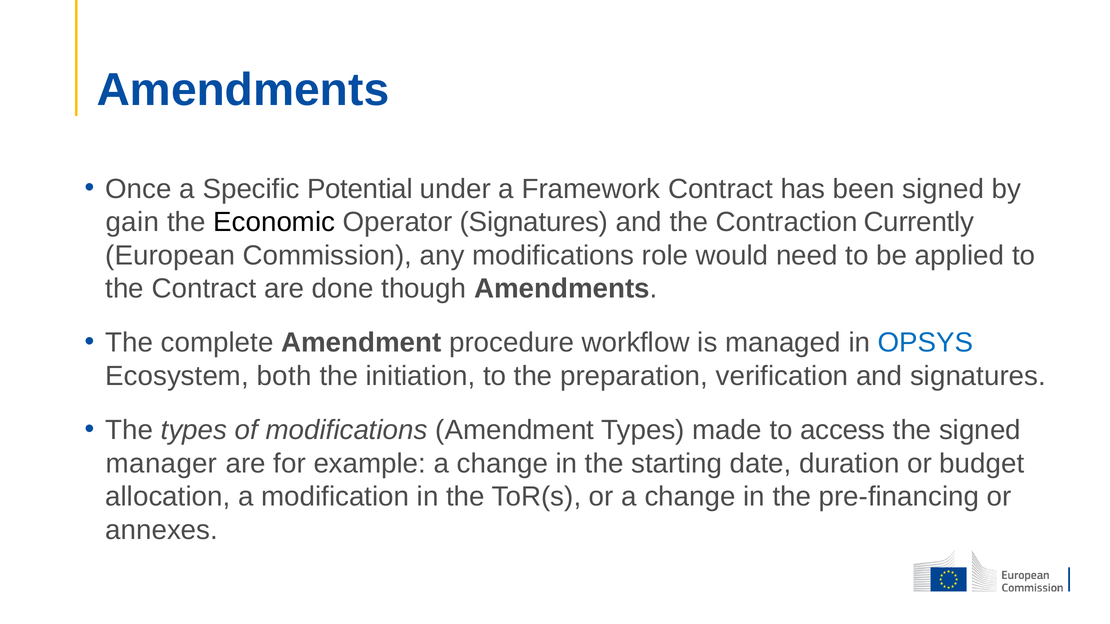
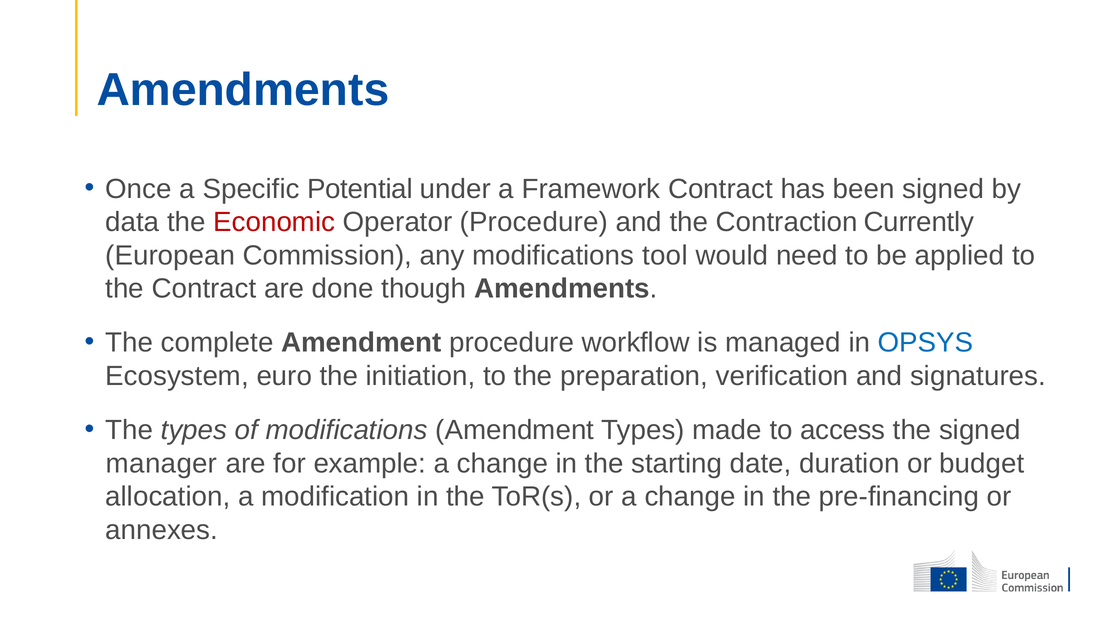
gain: gain -> data
Economic colour: black -> red
Operator Signatures: Signatures -> Procedure
role: role -> tool
both: both -> euro
